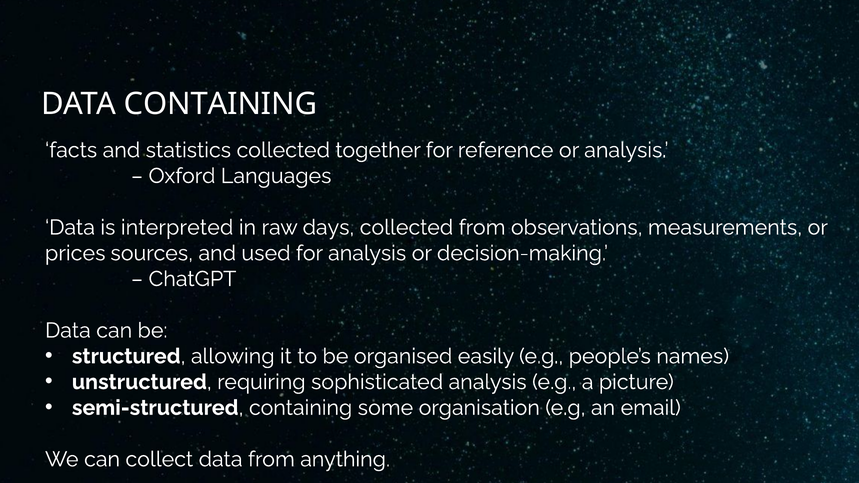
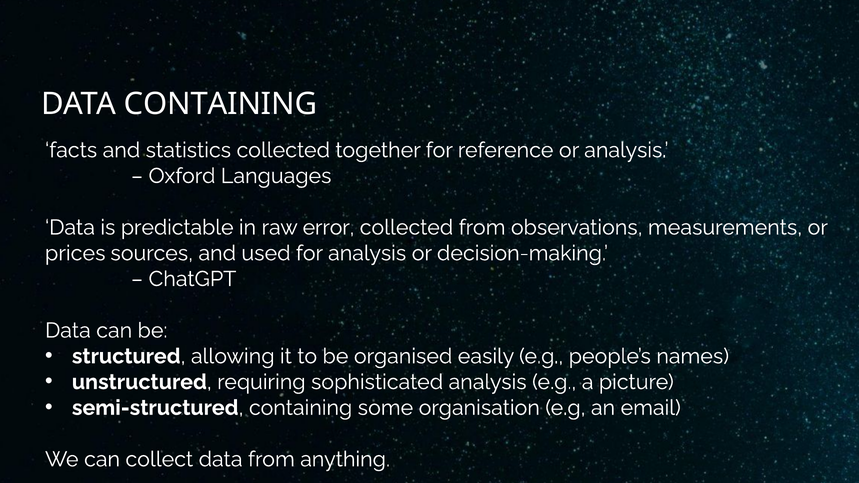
interpreted: interpreted -> predictable
days: days -> error
